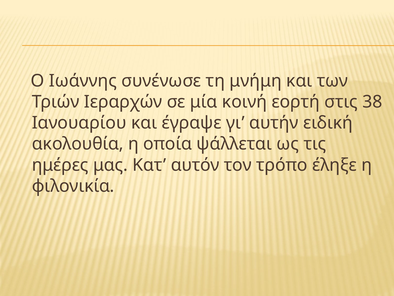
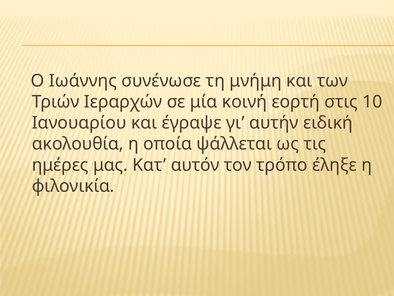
38: 38 -> 10
